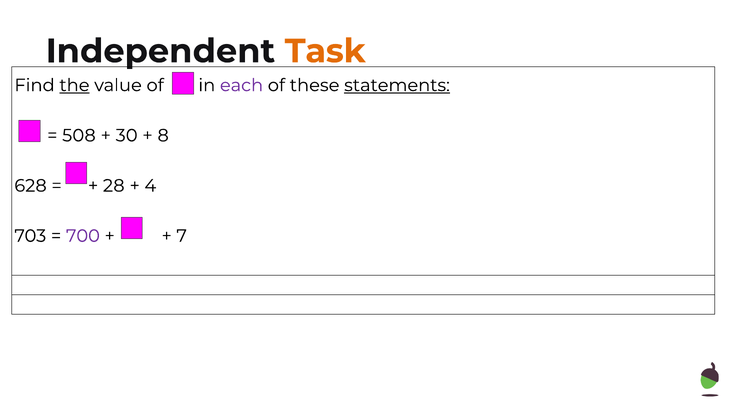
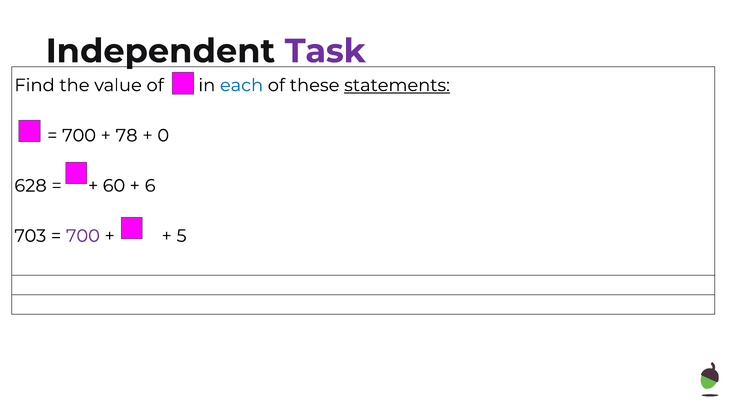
Task colour: orange -> purple
the underline: present -> none
each colour: purple -> blue
508 at (79, 136): 508 -> 700
30: 30 -> 78
8: 8 -> 0
28: 28 -> 60
4: 4 -> 6
7: 7 -> 5
